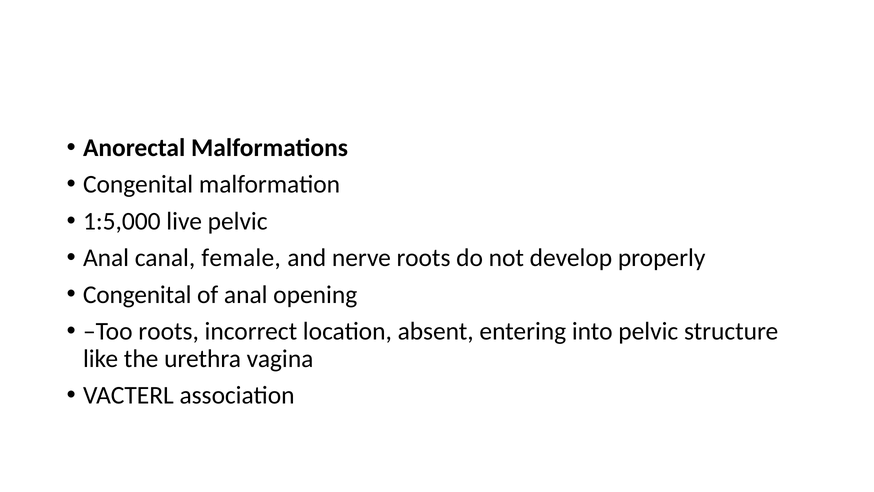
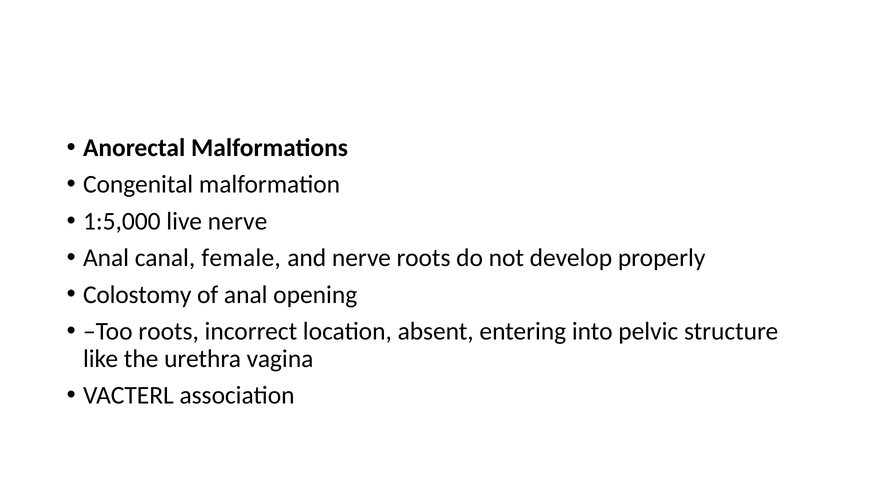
live pelvic: pelvic -> nerve
Congenital at (137, 294): Congenital -> Colostomy
